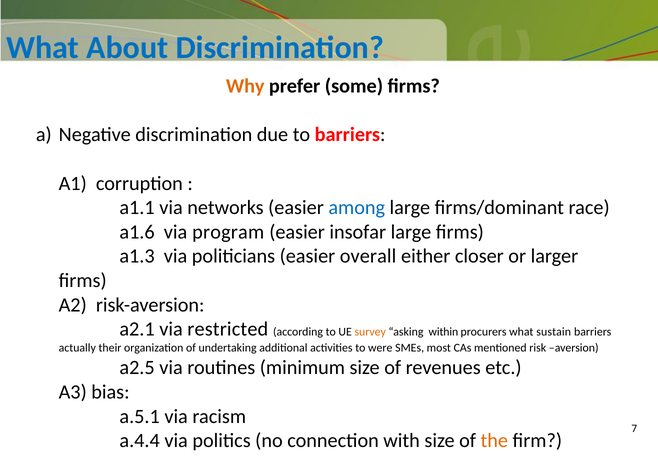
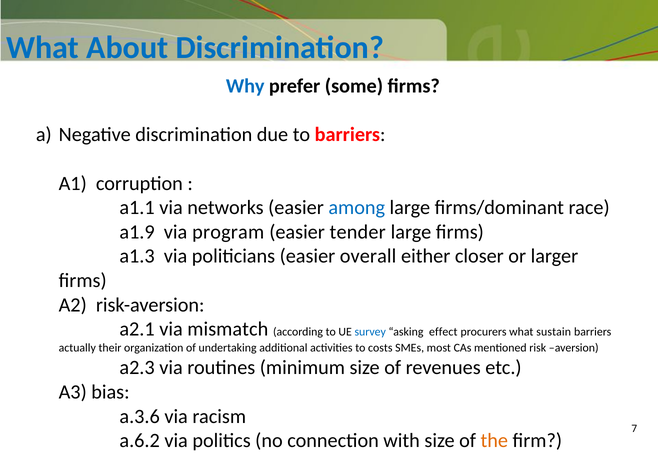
Why colour: orange -> blue
a1.6: a1.6 -> a1.9
insofar: insofar -> tender
restricted: restricted -> mismatch
survey colour: orange -> blue
within: within -> effect
were: were -> costs
a2.5: a2.5 -> a2.3
a.5.1: a.5.1 -> a.3.6
a.4.4: a.4.4 -> a.6.2
